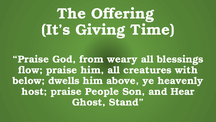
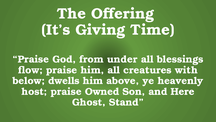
weary: weary -> under
People: People -> Owned
Hear: Hear -> Here
